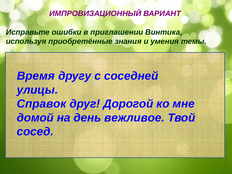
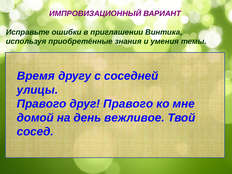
Справок at (42, 104): Справок -> Правого
друг Дорогой: Дорогой -> Правого
